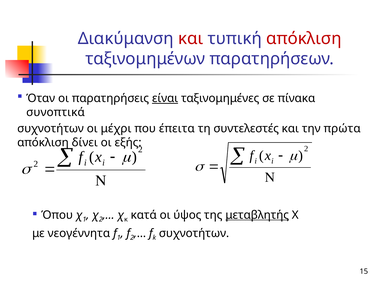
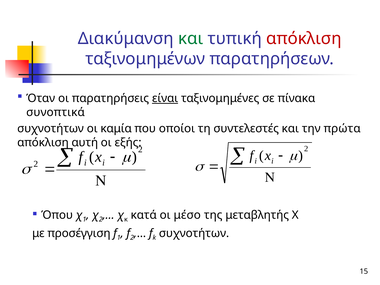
και at (191, 39) colour: red -> green
μέχρι: μέχρι -> καμία
έπειτα: έπειτα -> οποίοι
δίνει: δίνει -> αυτή
ύψος: ύψος -> μέσο
μεταβλητής underline: present -> none
νεογέννητα: νεογέννητα -> προσέγγιση
